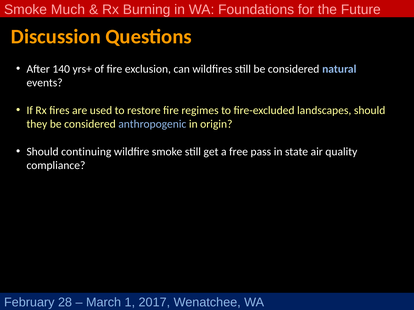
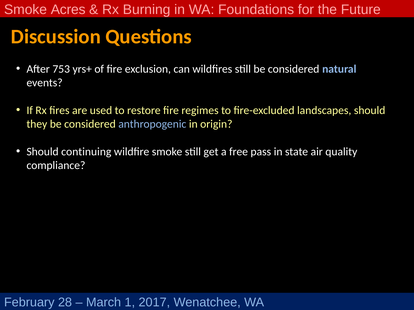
Much: Much -> Acres
140: 140 -> 753
